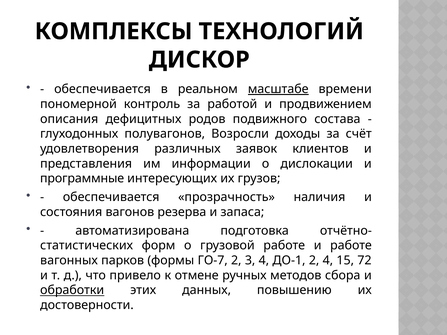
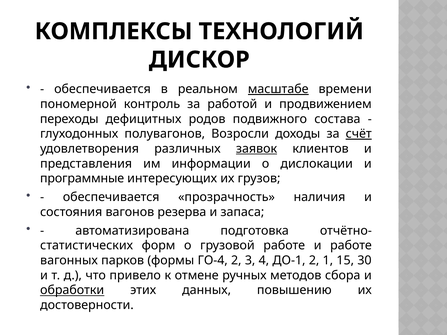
описания: описания -> переходы
счёт underline: none -> present
заявок underline: none -> present
ГО-7: ГО-7 -> ГО-4
2 4: 4 -> 1
72: 72 -> 30
